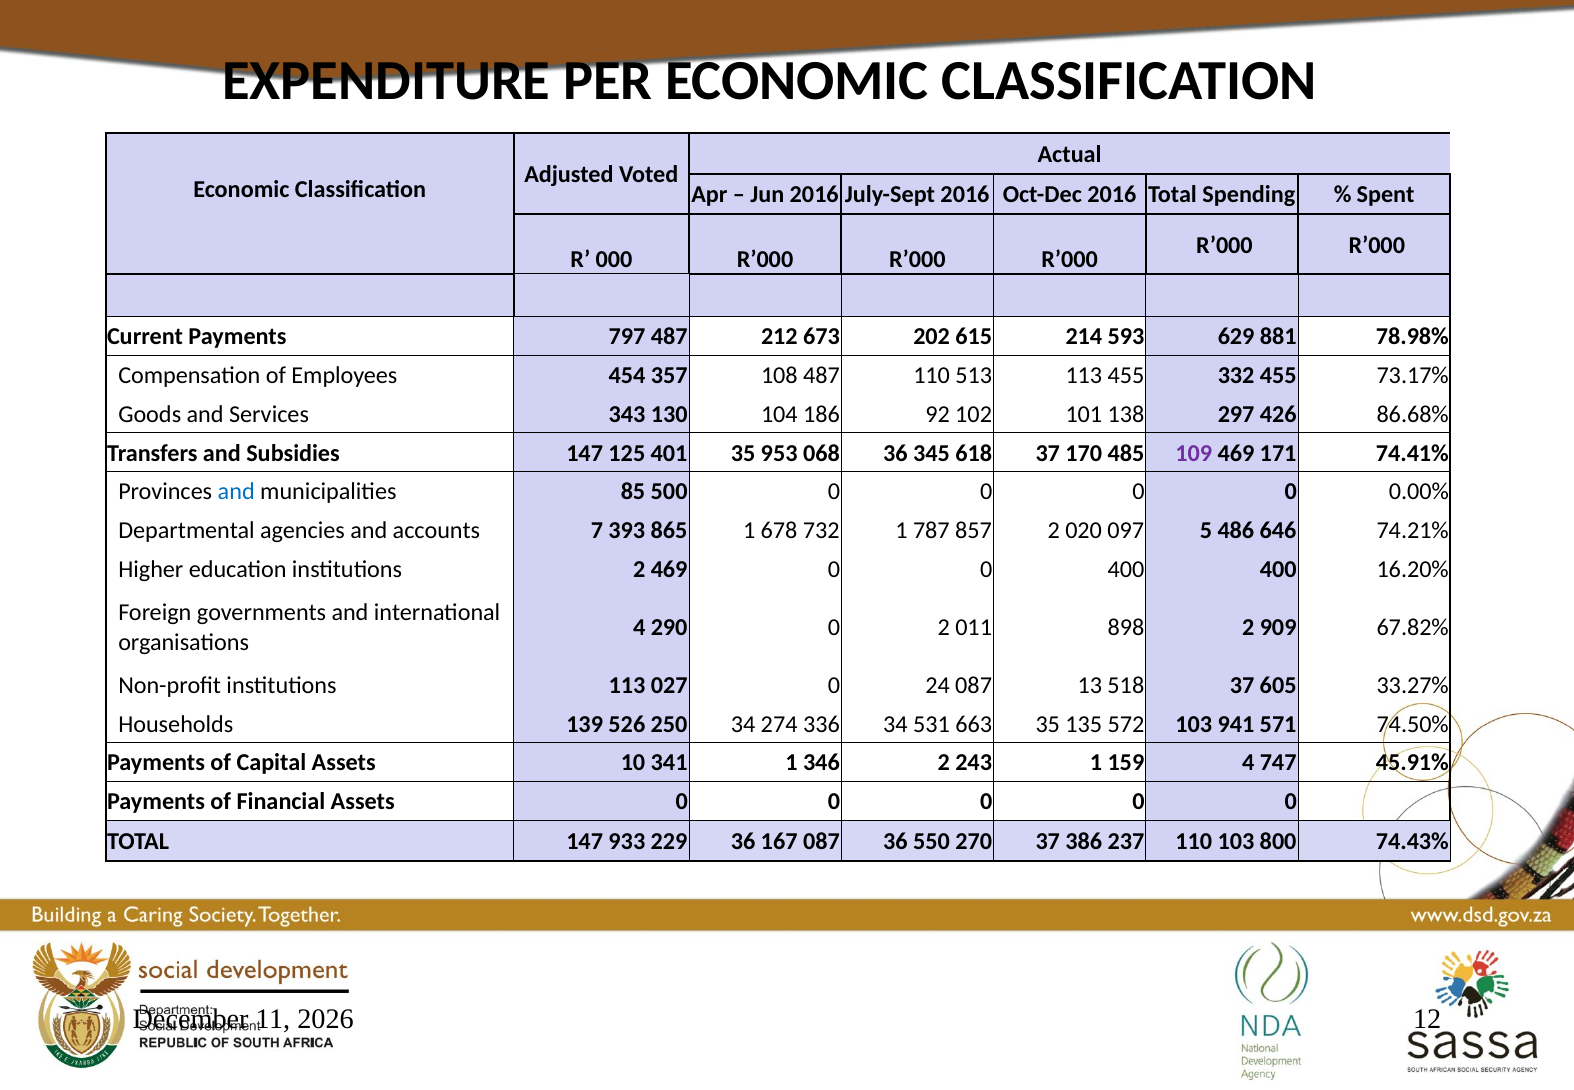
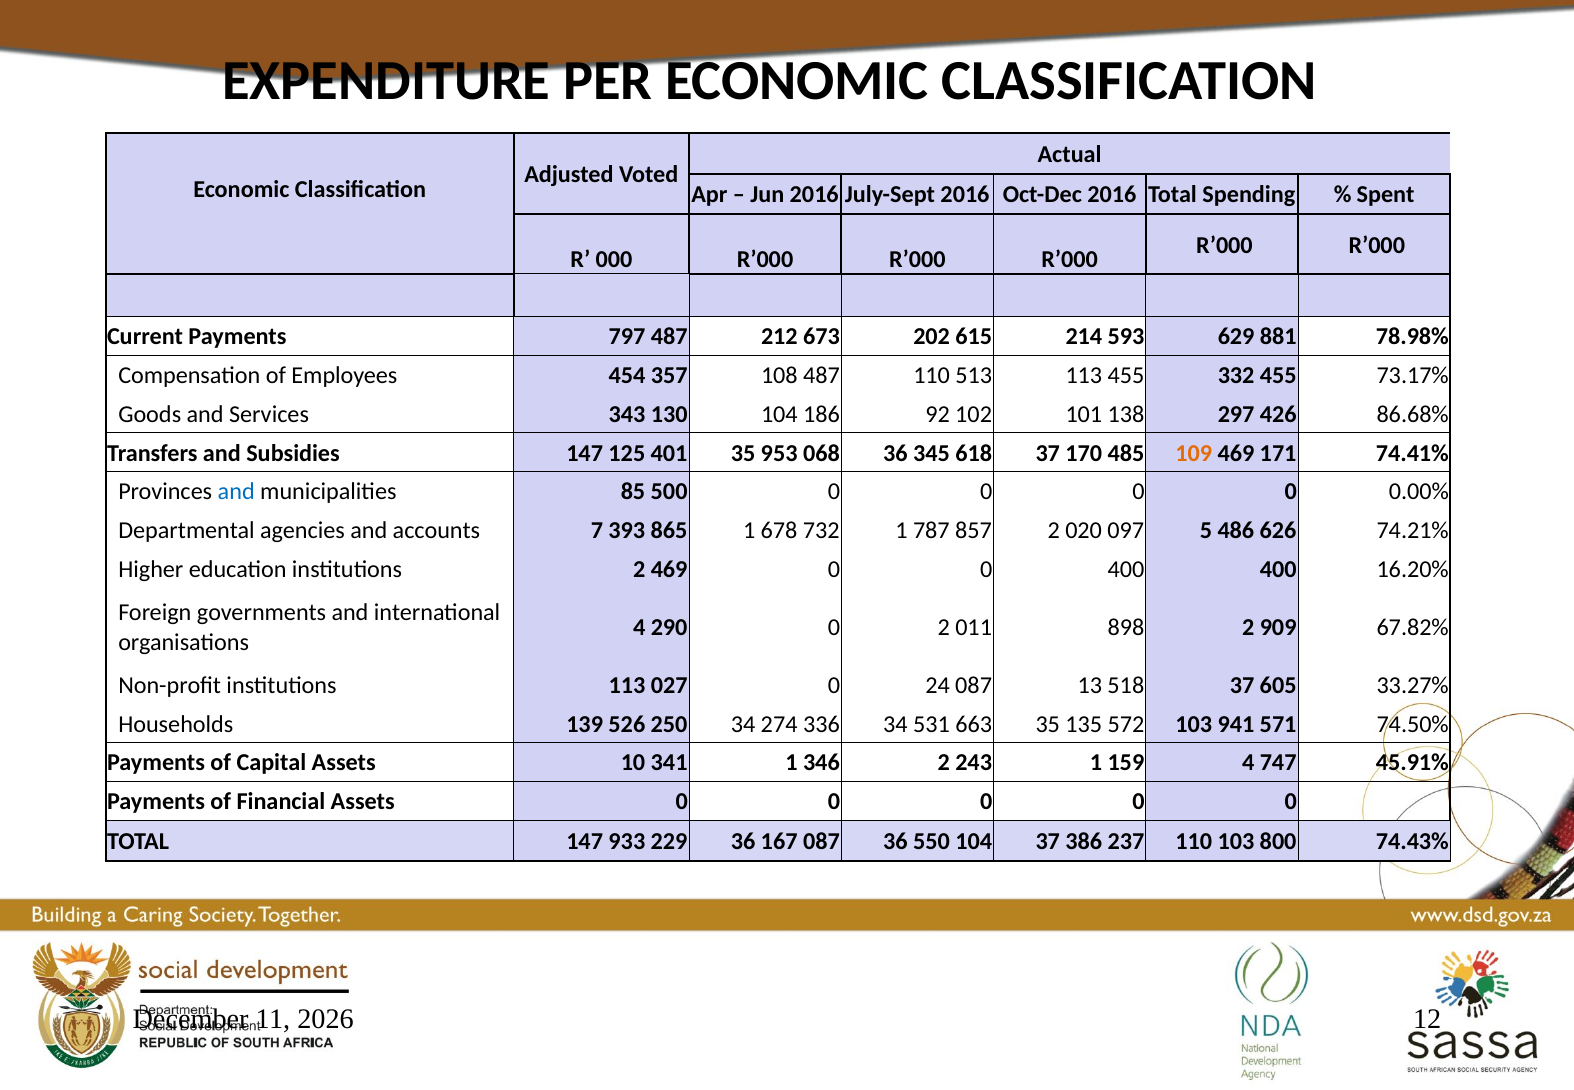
109 colour: purple -> orange
646: 646 -> 626
550 270: 270 -> 104
